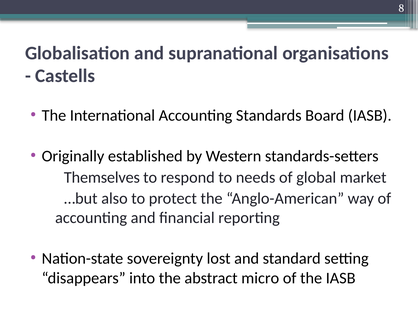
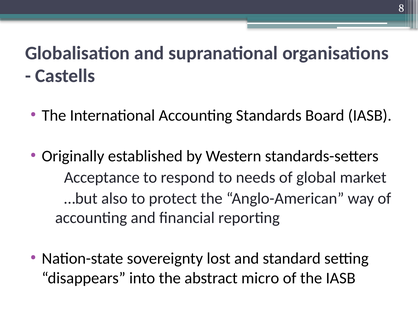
Themselves: Themselves -> Acceptance
